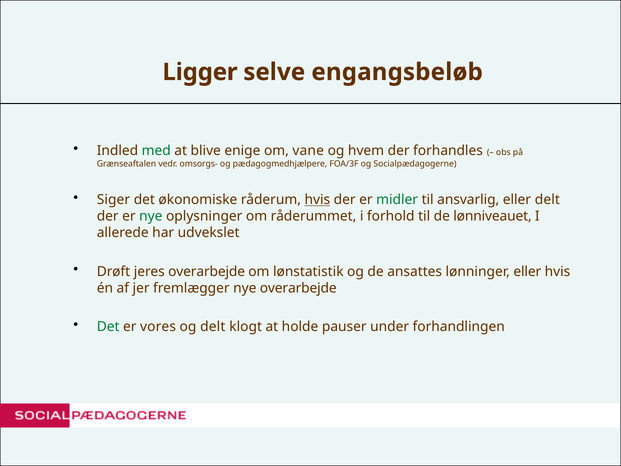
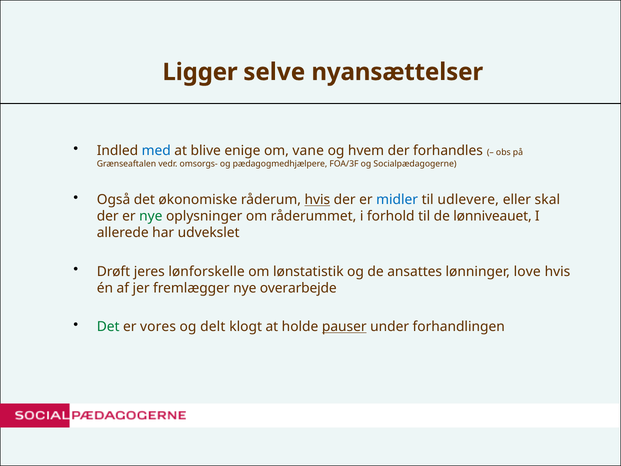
engangsbeløb: engangsbeløb -> nyansættelser
med colour: green -> blue
Siger: Siger -> Også
midler colour: green -> blue
ansvarlig: ansvarlig -> udlevere
eller delt: delt -> skal
jeres overarbejde: overarbejde -> lønforskelle
lønninger eller: eller -> love
pauser underline: none -> present
